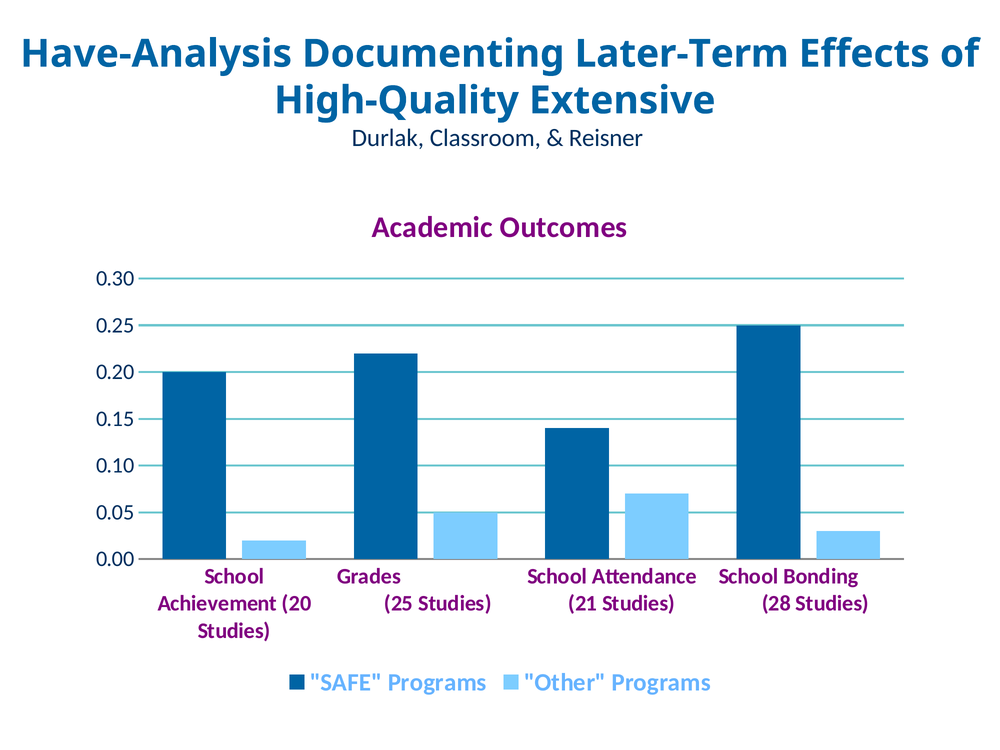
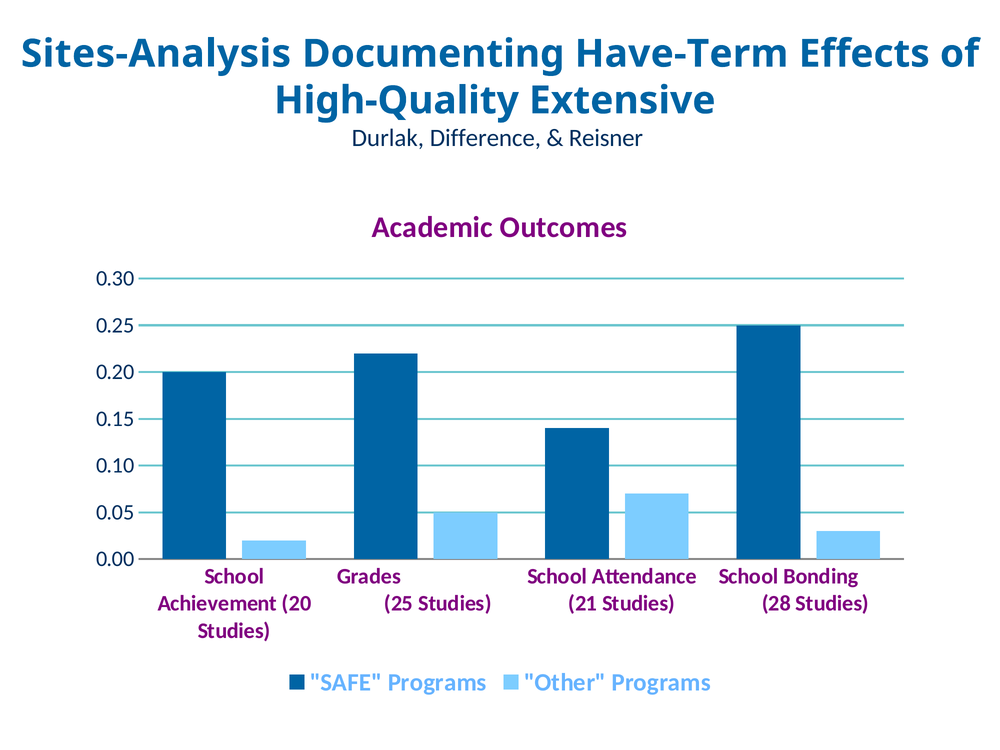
Have-Analysis: Have-Analysis -> Sites-Analysis
Later-Term: Later-Term -> Have-Term
Classroom: Classroom -> Difference
